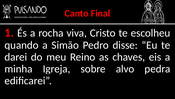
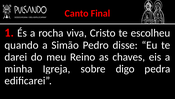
alvo: alvo -> digo
